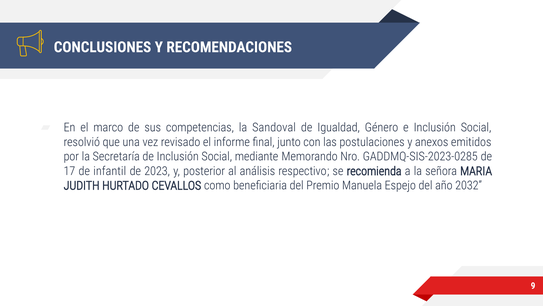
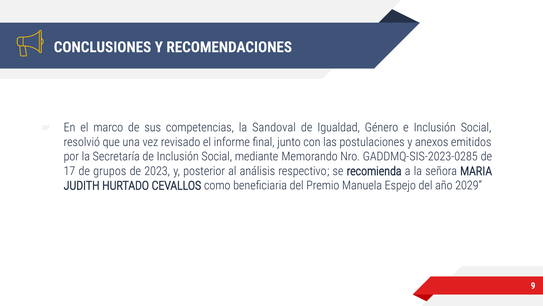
infantil: infantil -> grupos
2032: 2032 -> 2029
